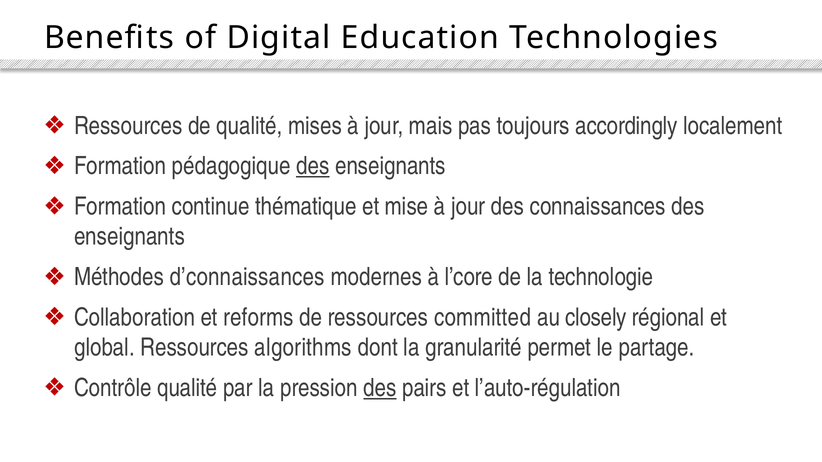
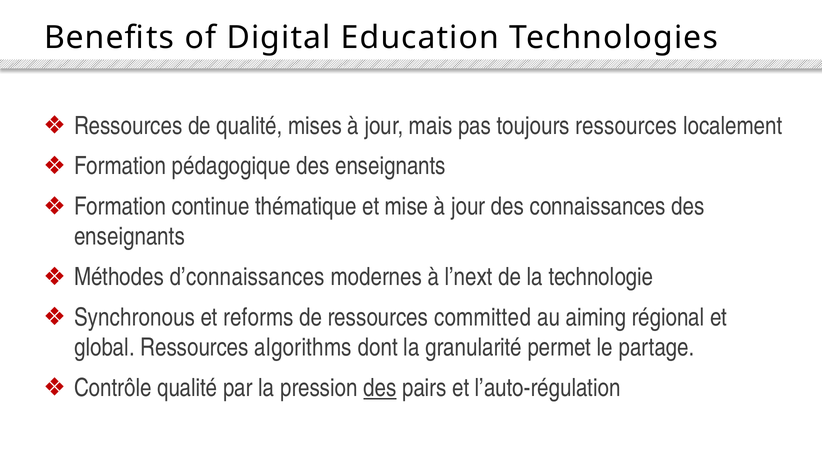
toujours accordingly: accordingly -> ressources
des at (313, 166) underline: present -> none
l’core: l’core -> l’next
Collaboration: Collaboration -> Synchronous
closely: closely -> aiming
